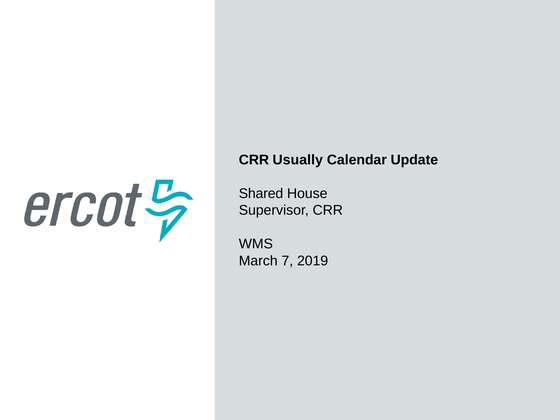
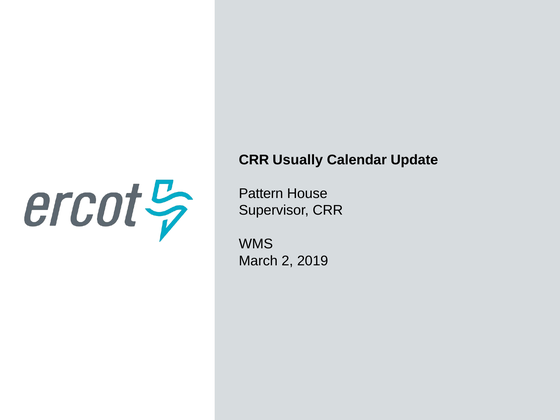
Shared: Shared -> Pattern
7: 7 -> 2
